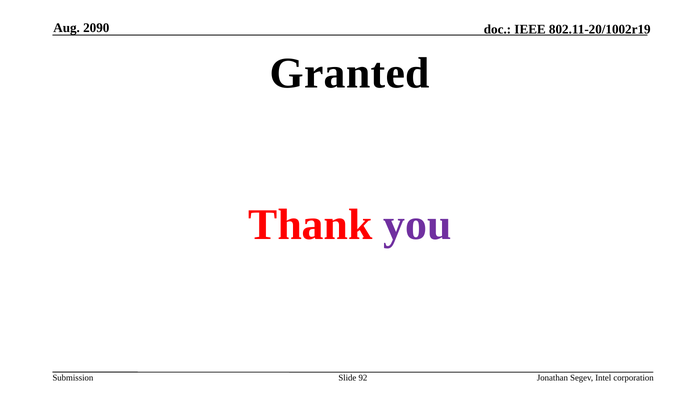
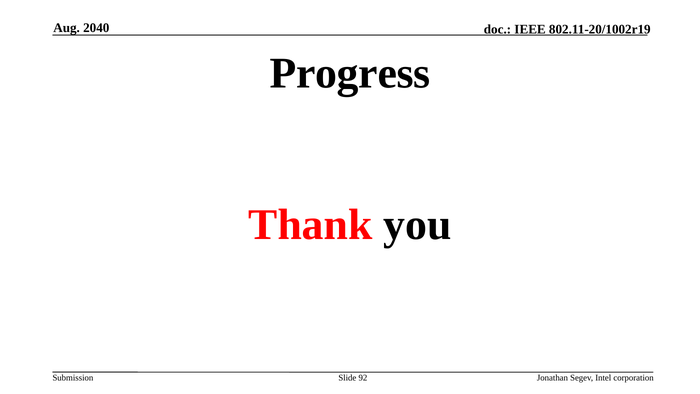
2090: 2090 -> 2040
Granted: Granted -> Progress
you colour: purple -> black
